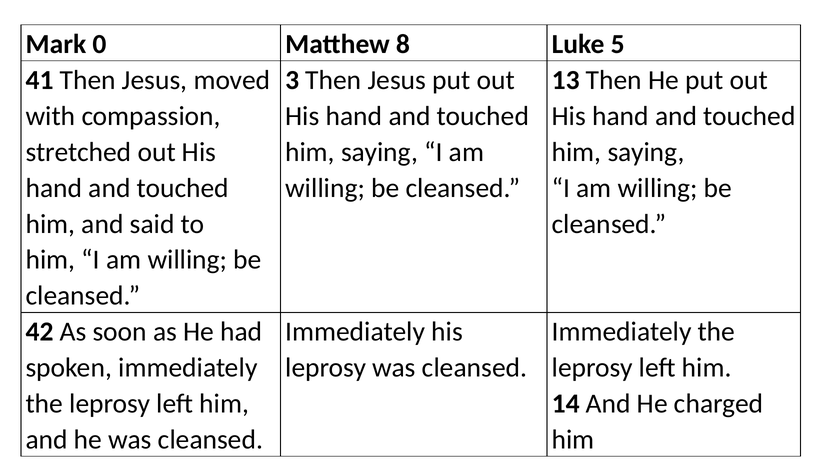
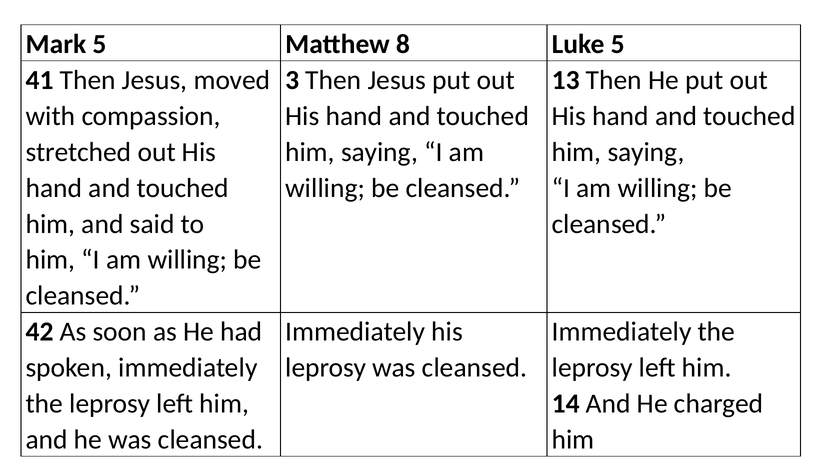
Mark 0: 0 -> 5
